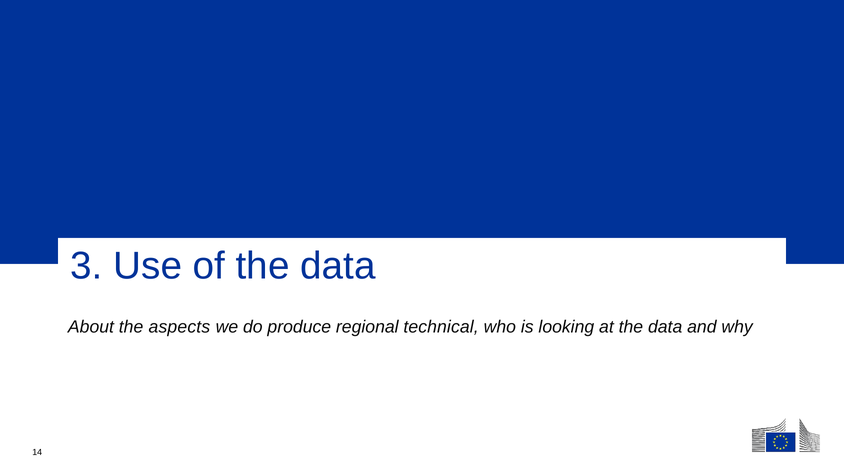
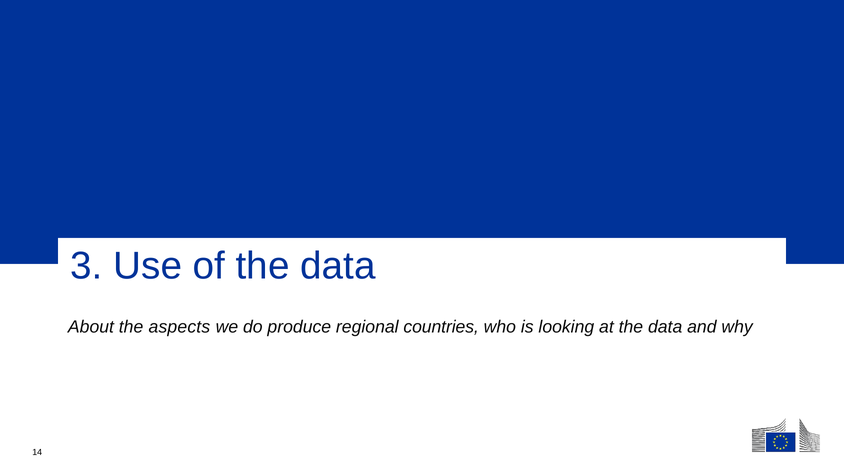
technical: technical -> countries
